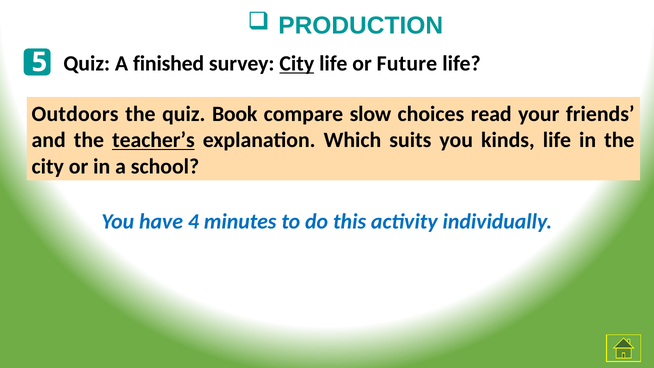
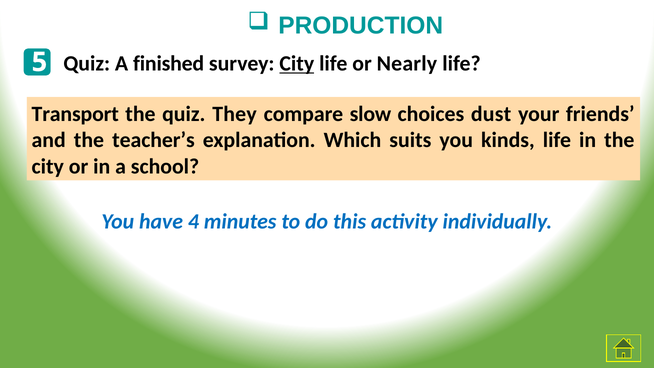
Future: Future -> Nearly
Outdoors: Outdoors -> Transport
Book: Book -> They
read: read -> dust
teacher’s underline: present -> none
